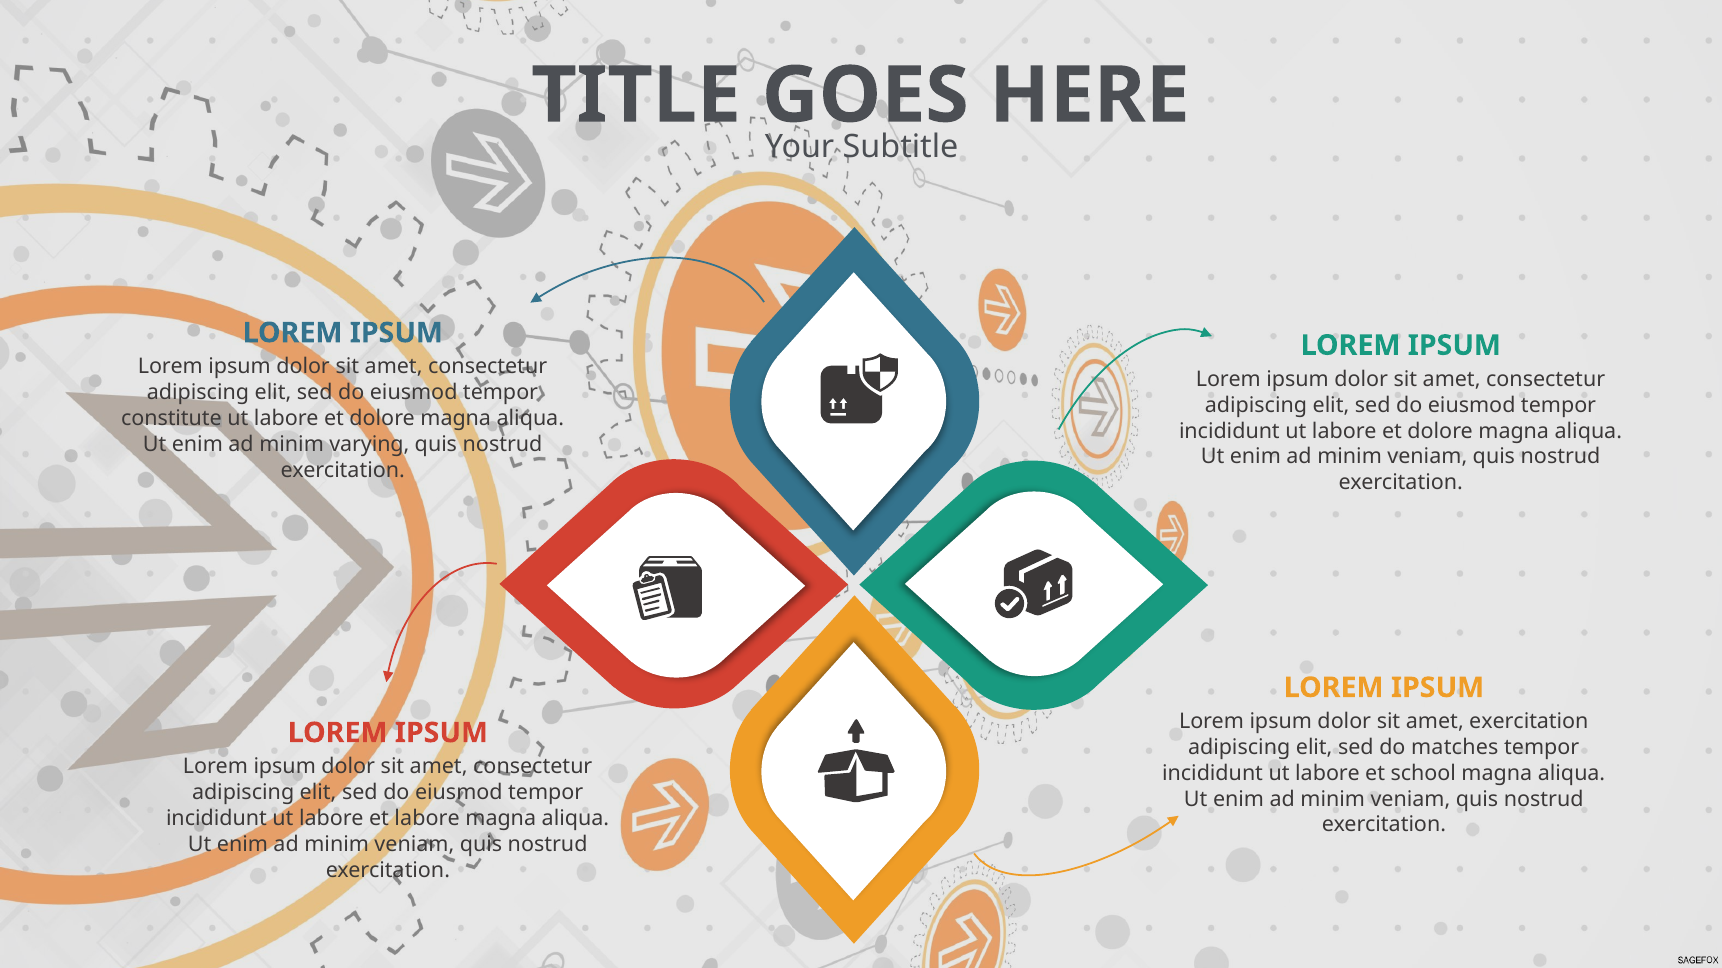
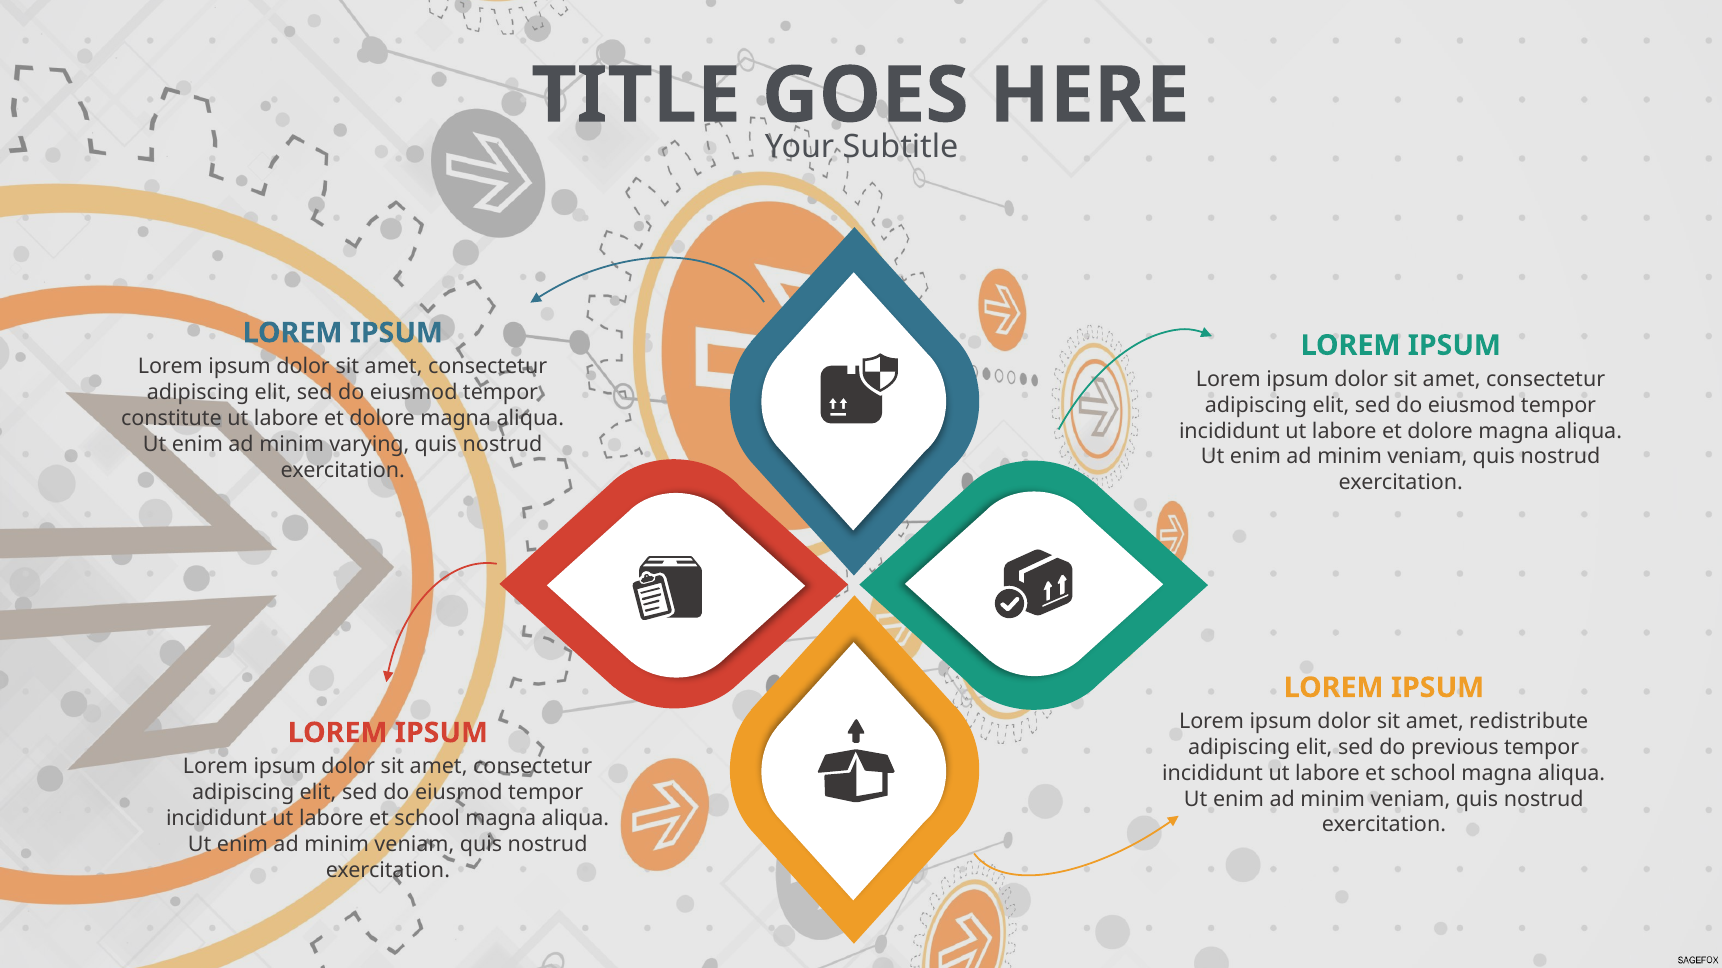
amet exercitation: exercitation -> redistribute
matches: matches -> previous
labore at (427, 819): labore -> school
